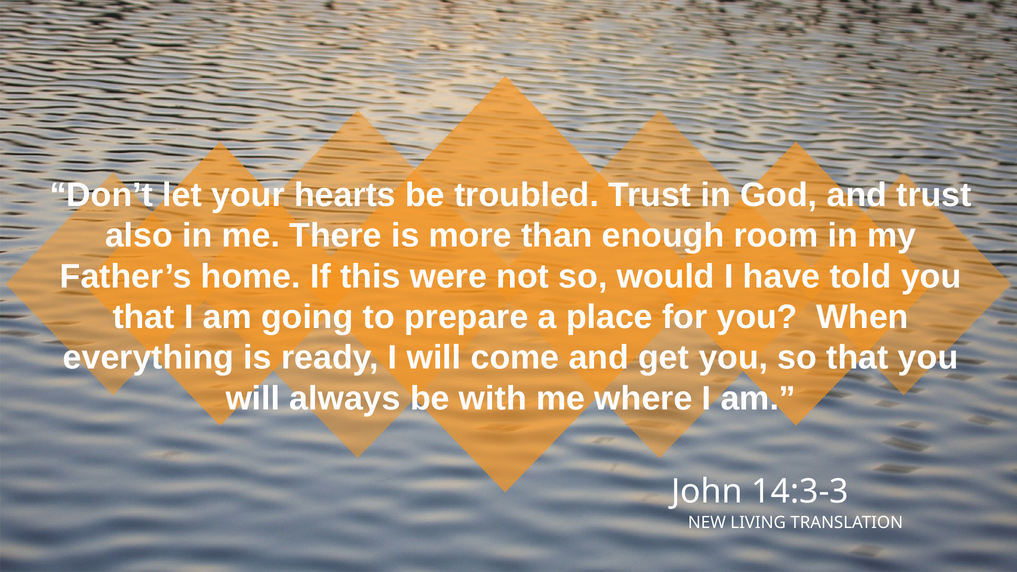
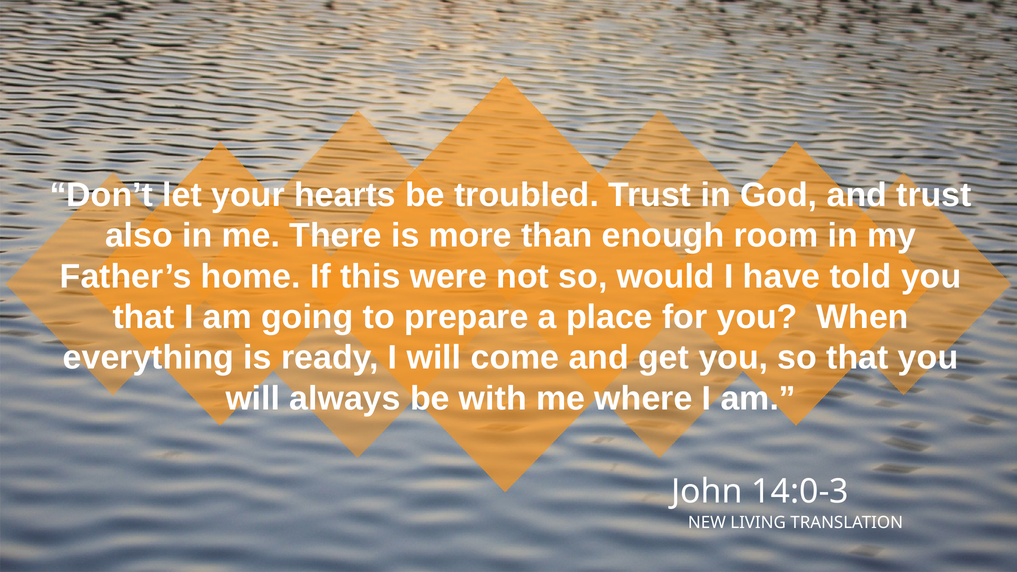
14:3-3: 14:3-3 -> 14:0-3
